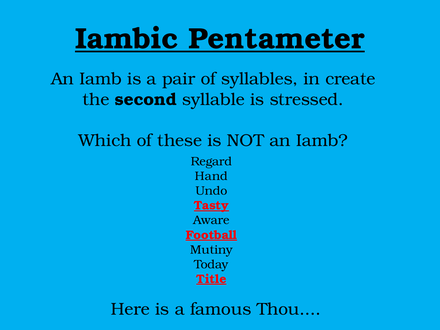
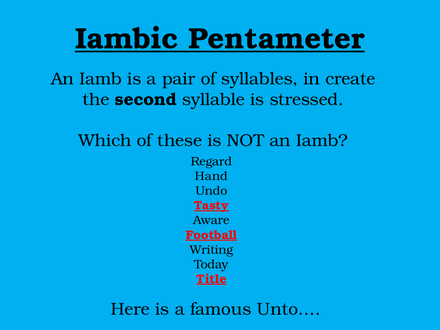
Mutiny: Mutiny -> Writing
Thou: Thou -> Unto
